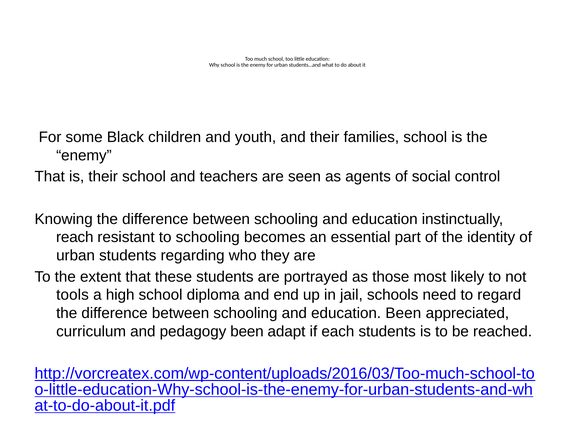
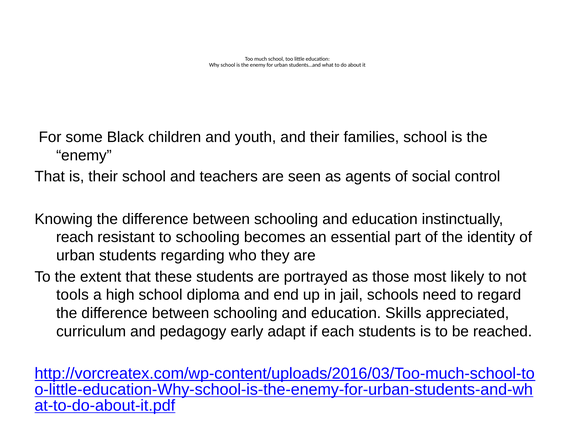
education Been: Been -> Skills
pedagogy been: been -> early
